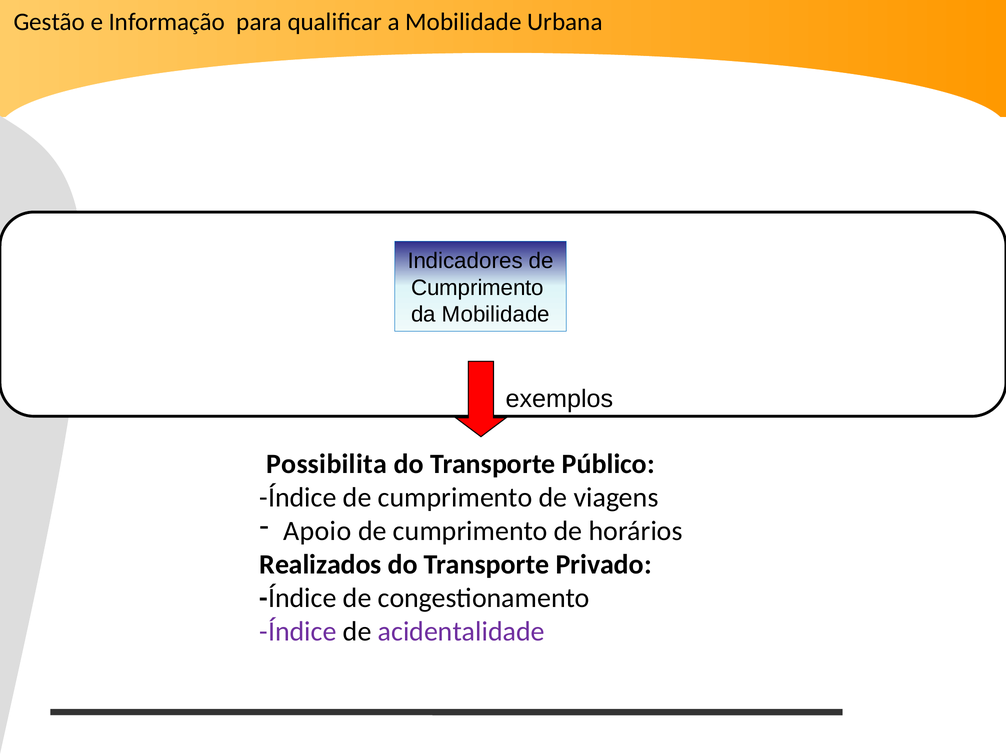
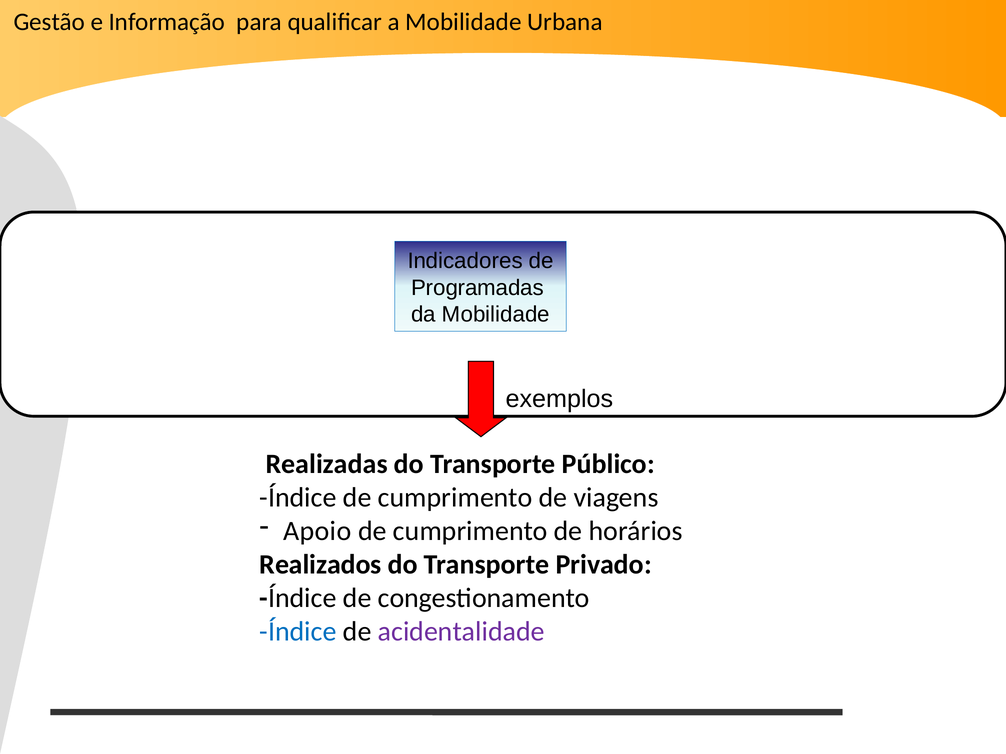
Cumprimento at (478, 288): Cumprimento -> Programadas
Possibilita: Possibilita -> Realizadas
Índice at (298, 632) colour: purple -> blue
